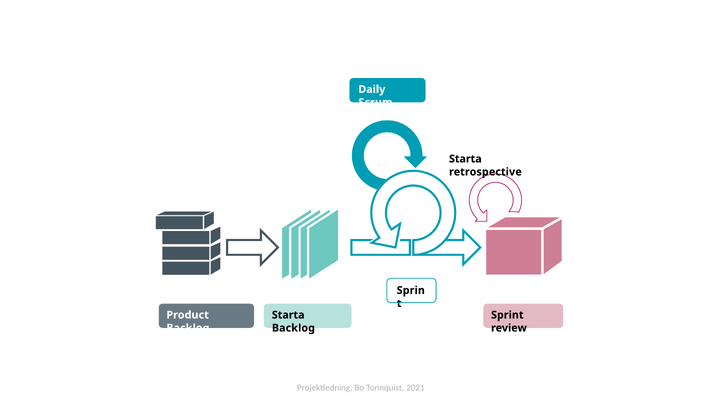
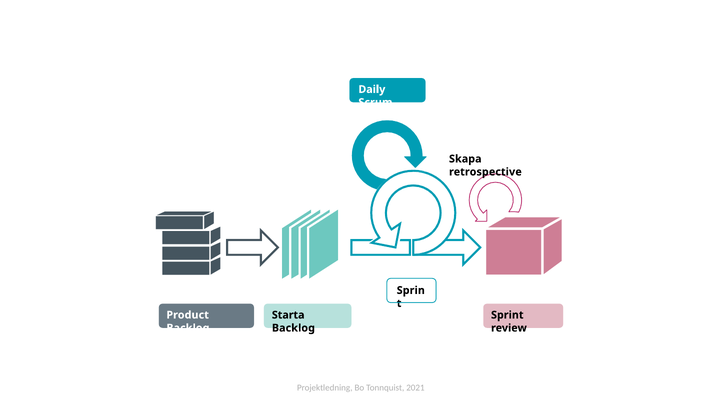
Starta at (465, 159): Starta -> Skapa
